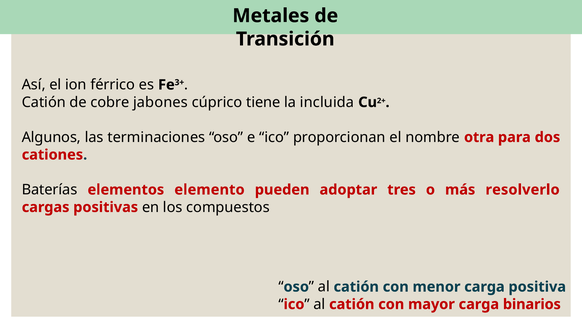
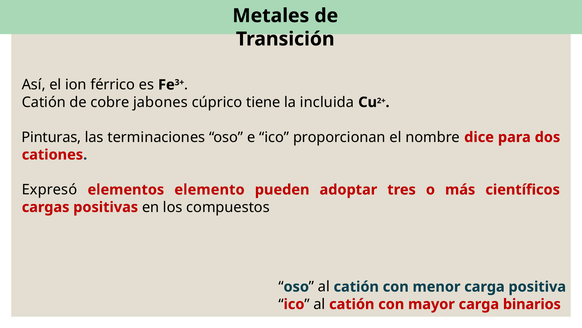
Algunos: Algunos -> Pinturas
otra: otra -> dice
Baterías: Baterías -> Expresó
resolverlo: resolverlo -> científicos
